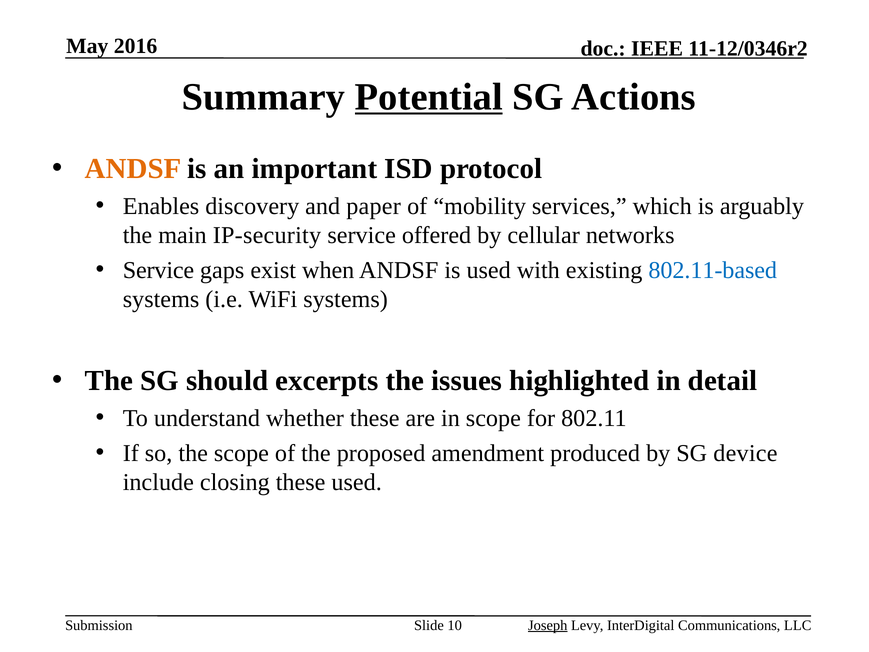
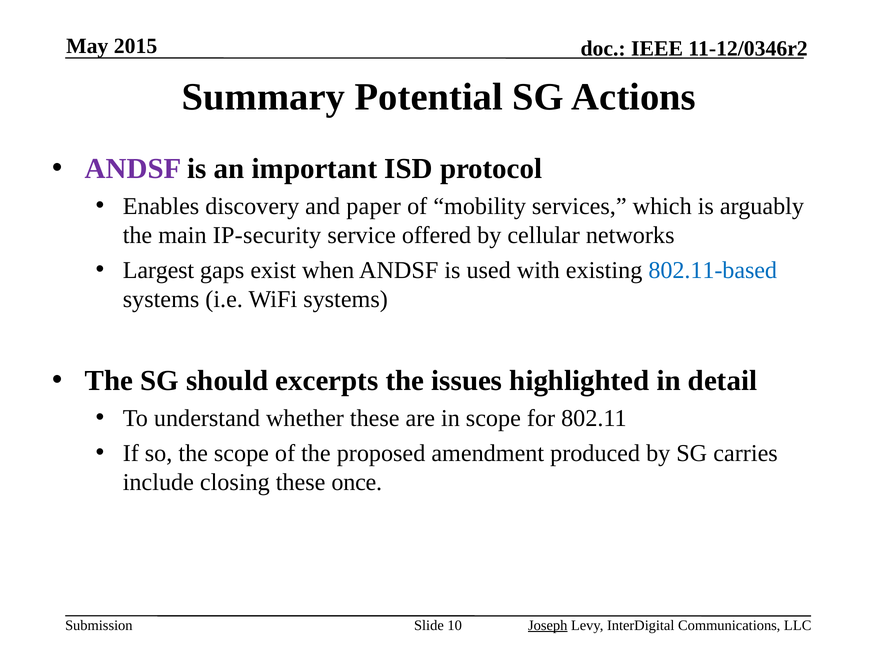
2016: 2016 -> 2015
Potential underline: present -> none
ANDSF at (133, 169) colour: orange -> purple
Service at (158, 270): Service -> Largest
device: device -> carries
these used: used -> once
